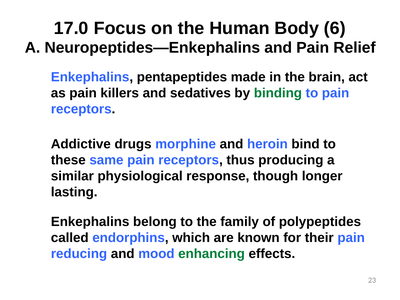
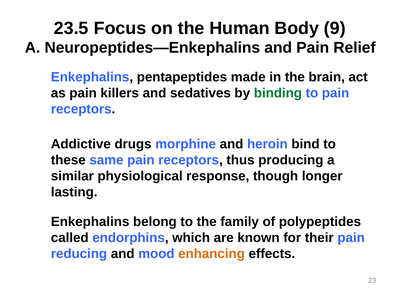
17.0: 17.0 -> 23.5
6: 6 -> 9
enhancing colour: green -> orange
